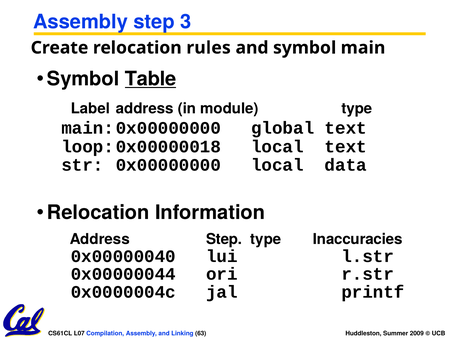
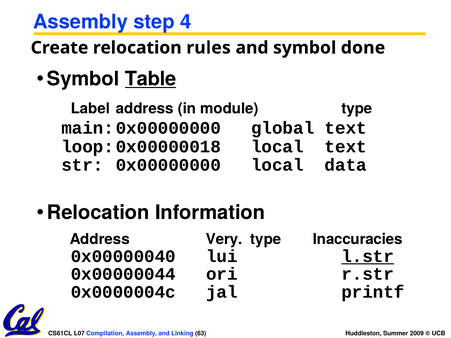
3: 3 -> 4
main: main -> done
Address Step: Step -> Very
l.str underline: none -> present
